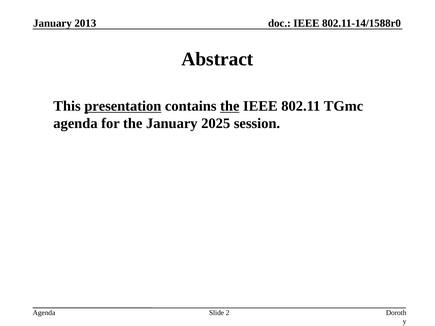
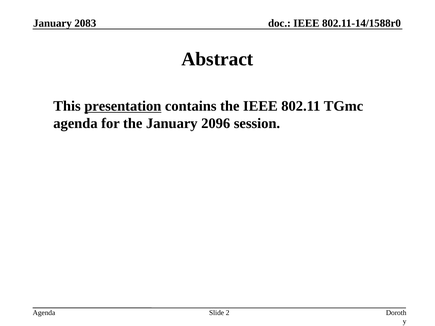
2013: 2013 -> 2083
the at (230, 106) underline: present -> none
2025: 2025 -> 2096
